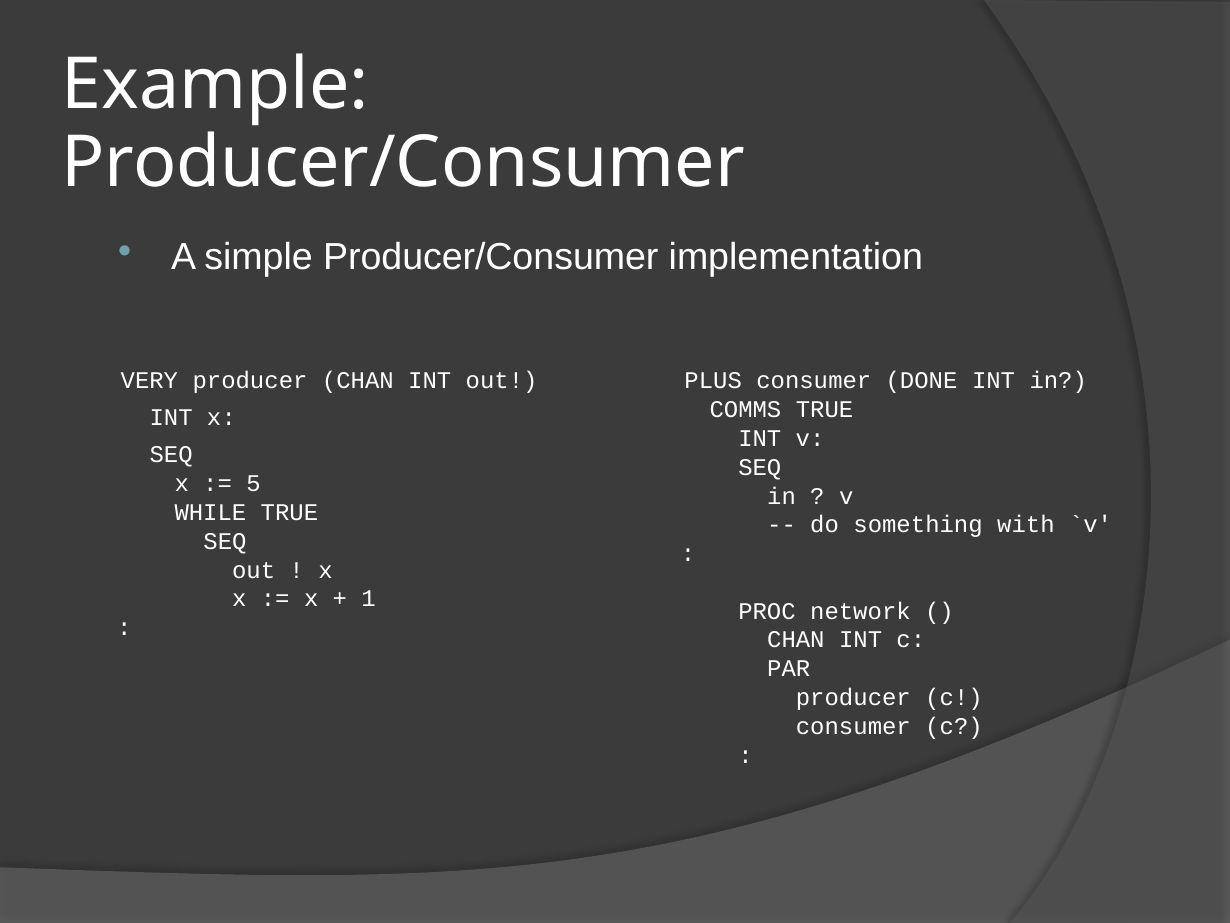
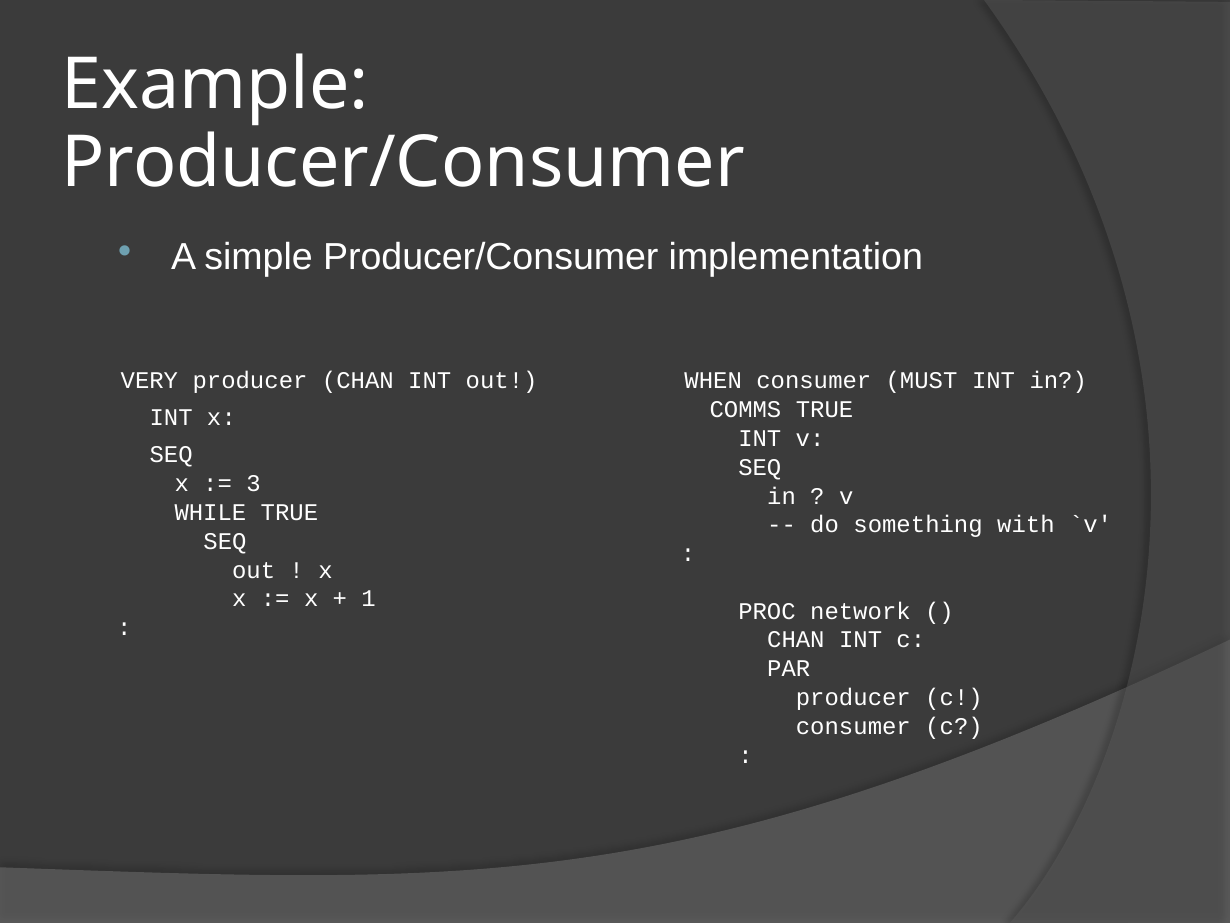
PLUS: PLUS -> WHEN
DONE: DONE -> MUST
5: 5 -> 3
